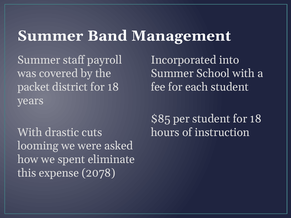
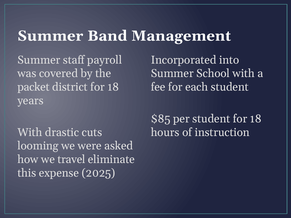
spent: spent -> travel
2078: 2078 -> 2025
